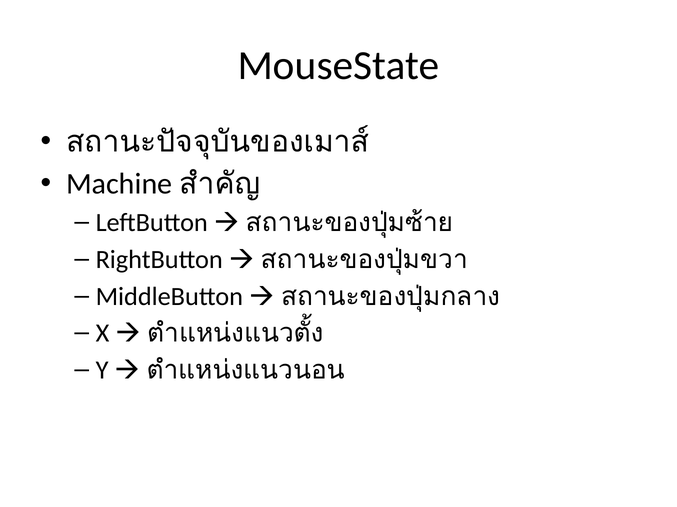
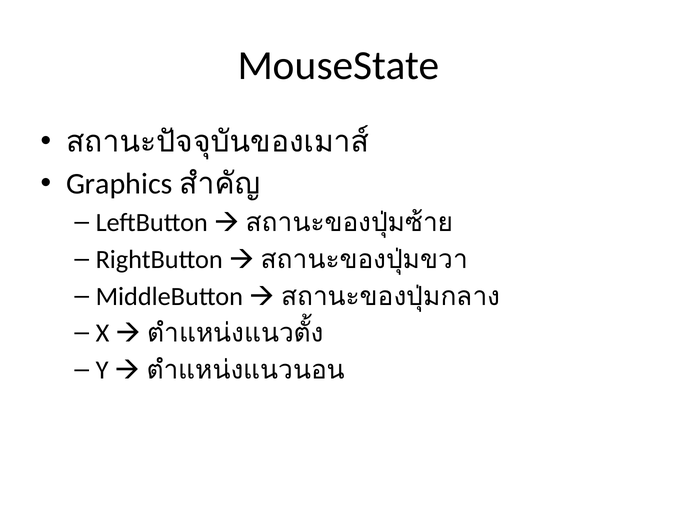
Machine: Machine -> Graphics
